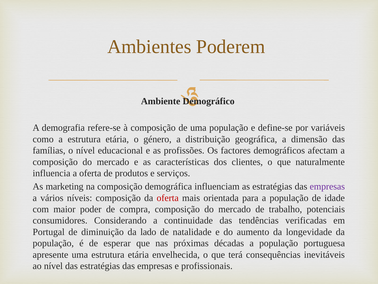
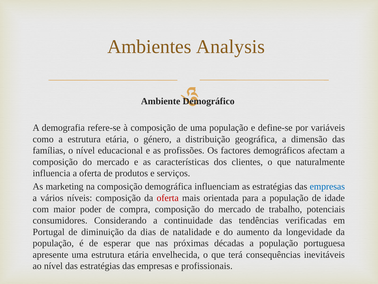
Poderem: Poderem -> Analysis
empresas at (327, 186) colour: purple -> blue
lado: lado -> dias
